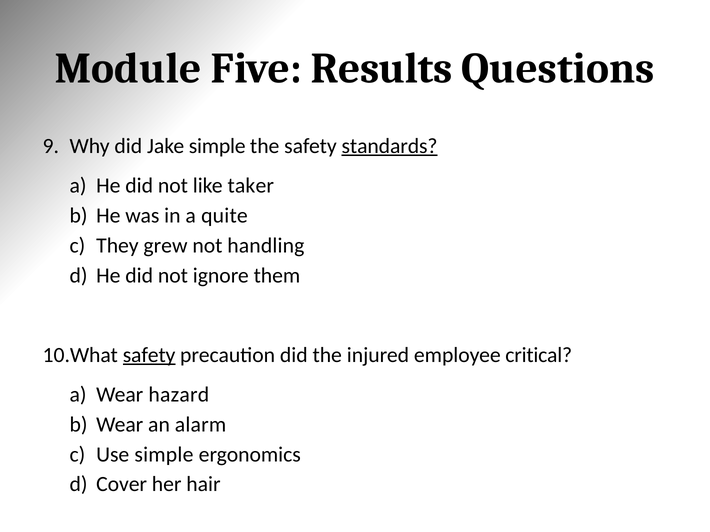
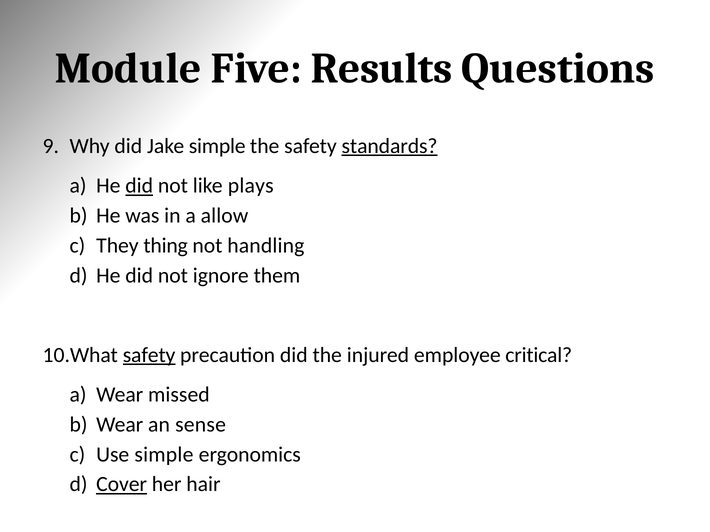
did at (139, 186) underline: none -> present
taker: taker -> plays
quite: quite -> allow
grew: grew -> thing
hazard: hazard -> missed
alarm: alarm -> sense
Cover underline: none -> present
